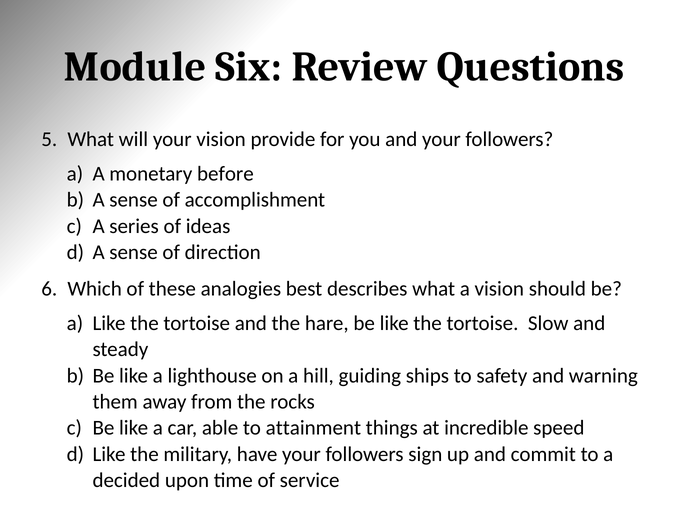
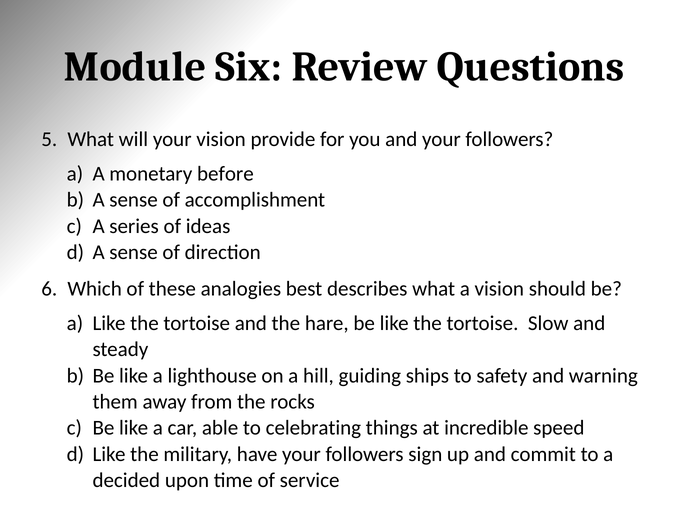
attainment: attainment -> celebrating
